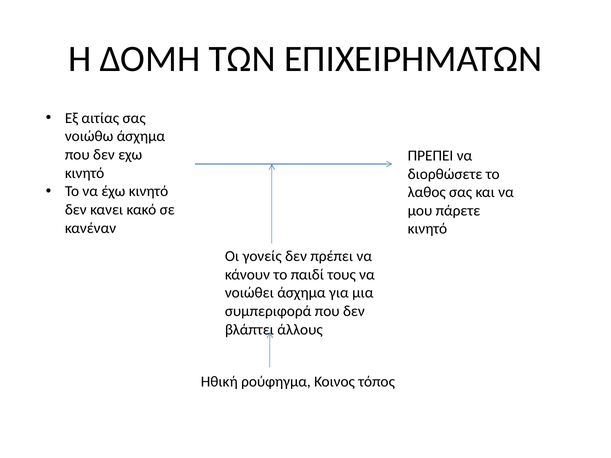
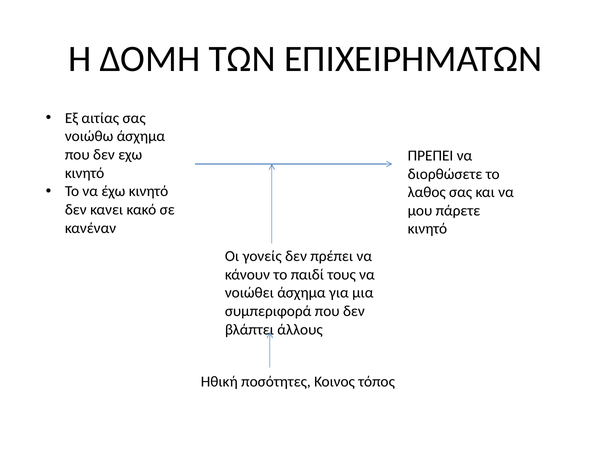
ρούφηγμα: ρούφηγμα -> ποσότητες
